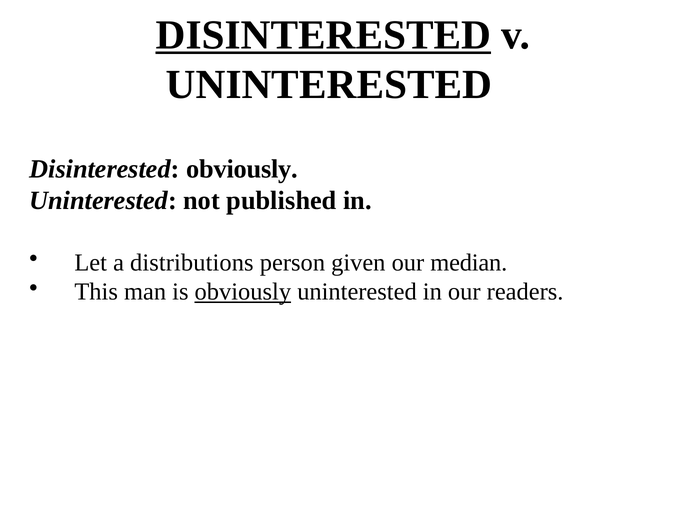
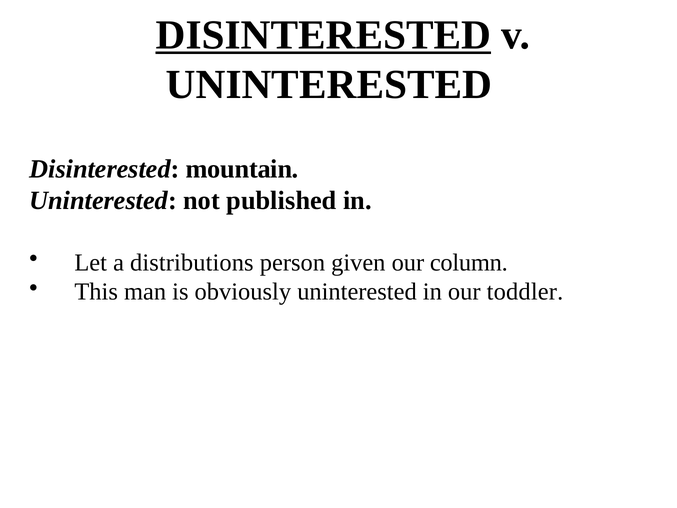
Disinterested obviously: obviously -> mountain
median: median -> column
obviously at (243, 292) underline: present -> none
readers: readers -> toddler
